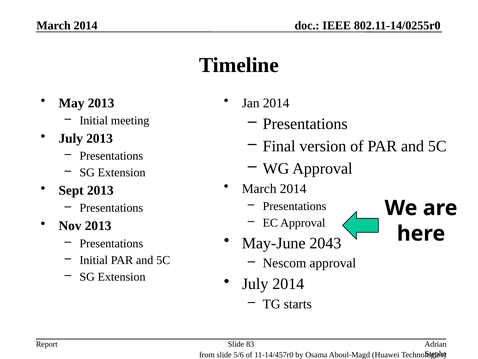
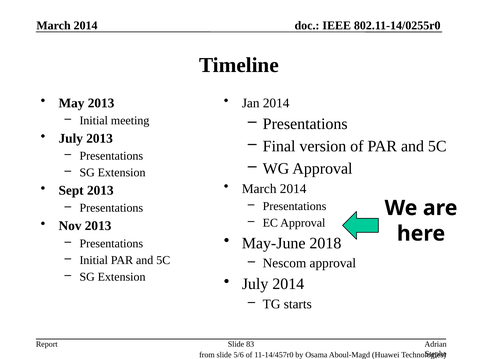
2043: 2043 -> 2018
